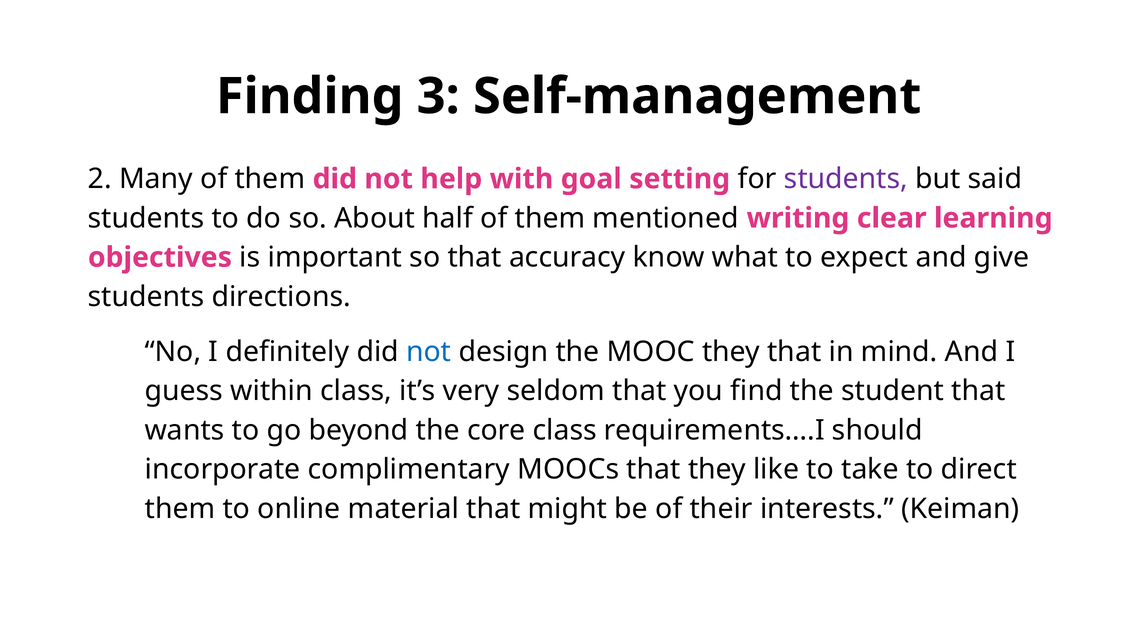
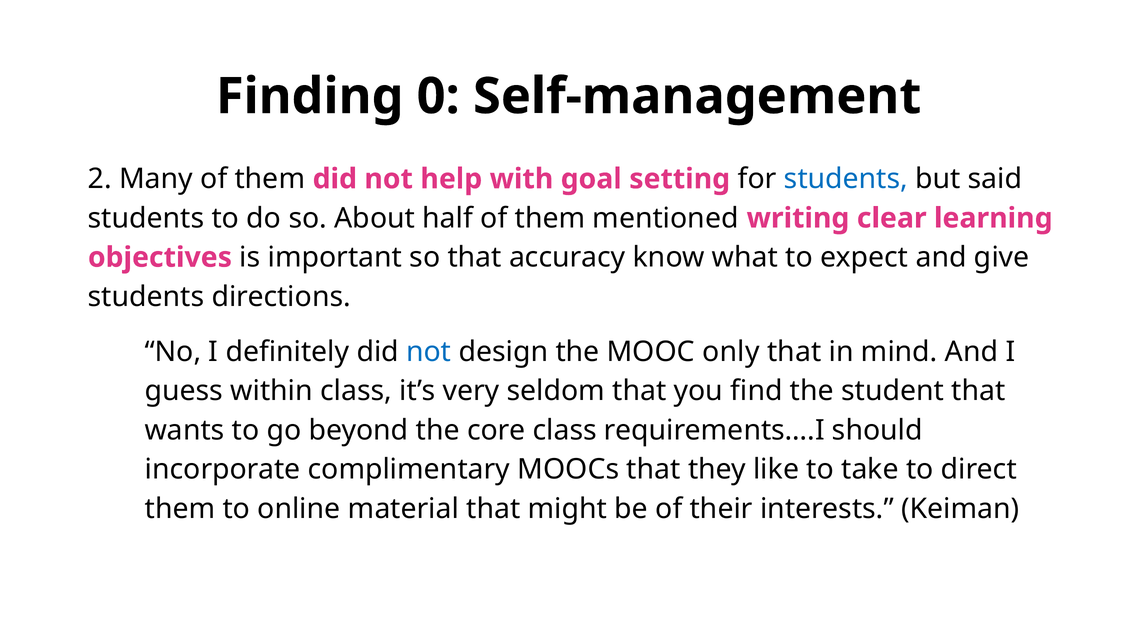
3: 3 -> 0
students at (846, 179) colour: purple -> blue
MOOC they: they -> only
